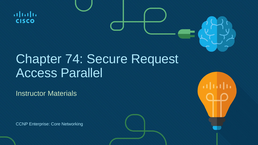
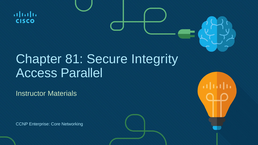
74: 74 -> 81
Request: Request -> Integrity
